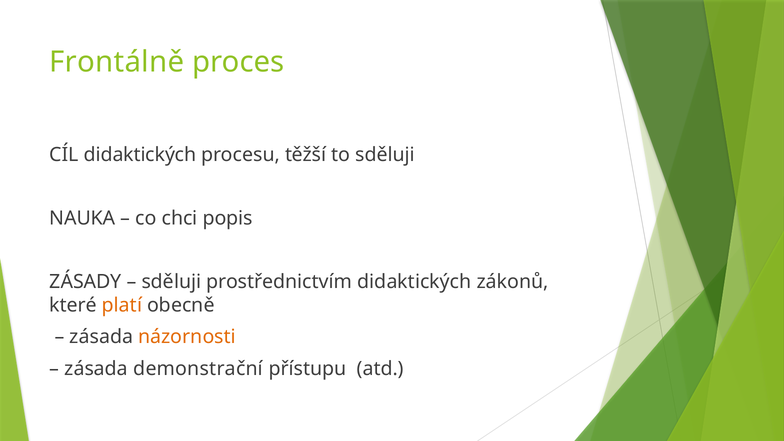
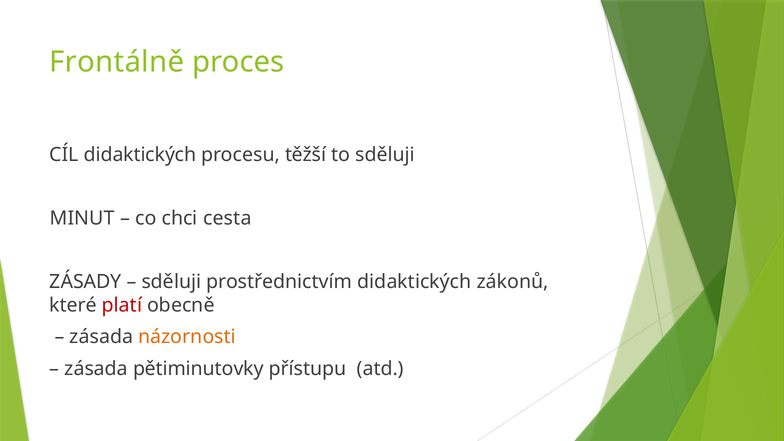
NAUKA: NAUKA -> MINUT
popis: popis -> cesta
platí colour: orange -> red
demonstrační: demonstrační -> pětiminutovky
